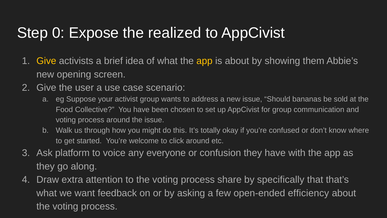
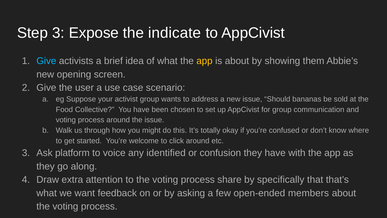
Step 0: 0 -> 3
realized: realized -> indicate
Give at (46, 61) colour: yellow -> light blue
everyone: everyone -> identified
efficiency: efficiency -> members
